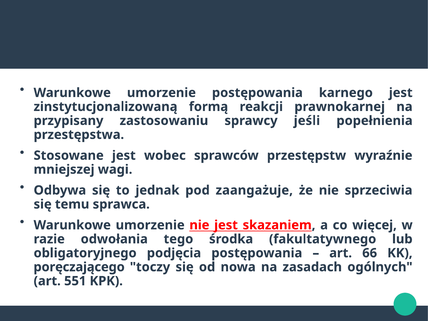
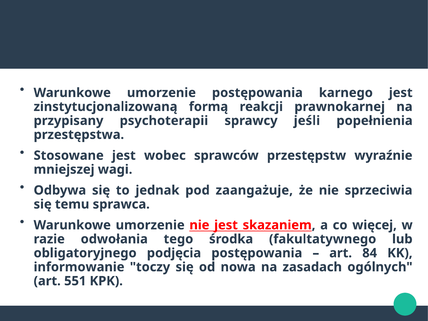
zastosowaniu: zastosowaniu -> psychoterapii
66: 66 -> 84
poręczającego: poręczającego -> informowanie
